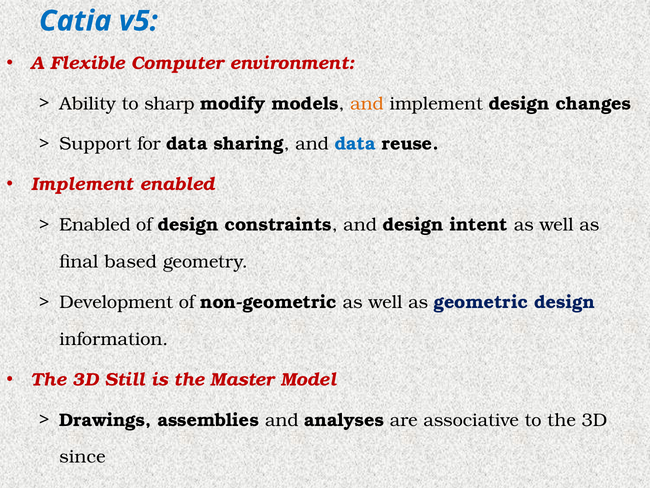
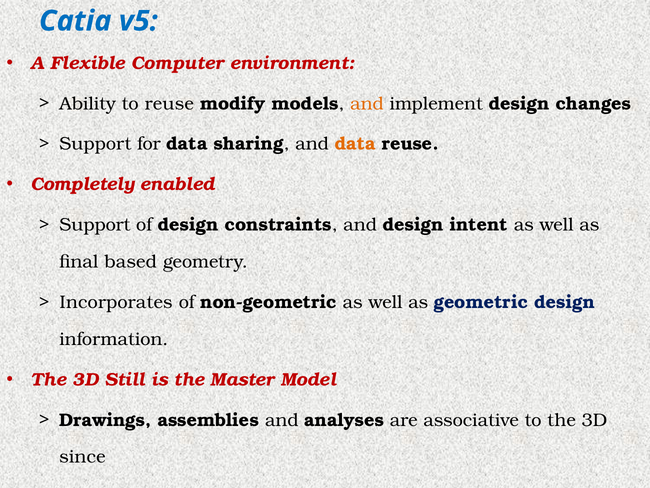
to sharp: sharp -> reuse
data at (355, 144) colour: blue -> orange
Implement at (82, 184): Implement -> Completely
Enabled at (95, 225): Enabled -> Support
Development: Development -> Incorporates
